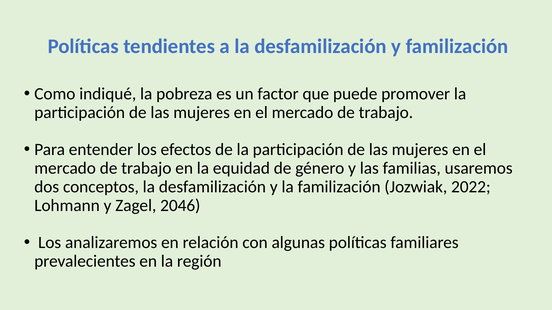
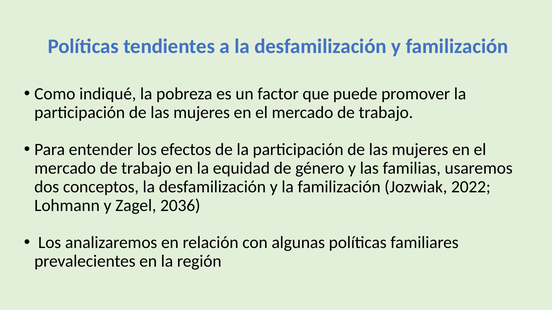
2046: 2046 -> 2036
